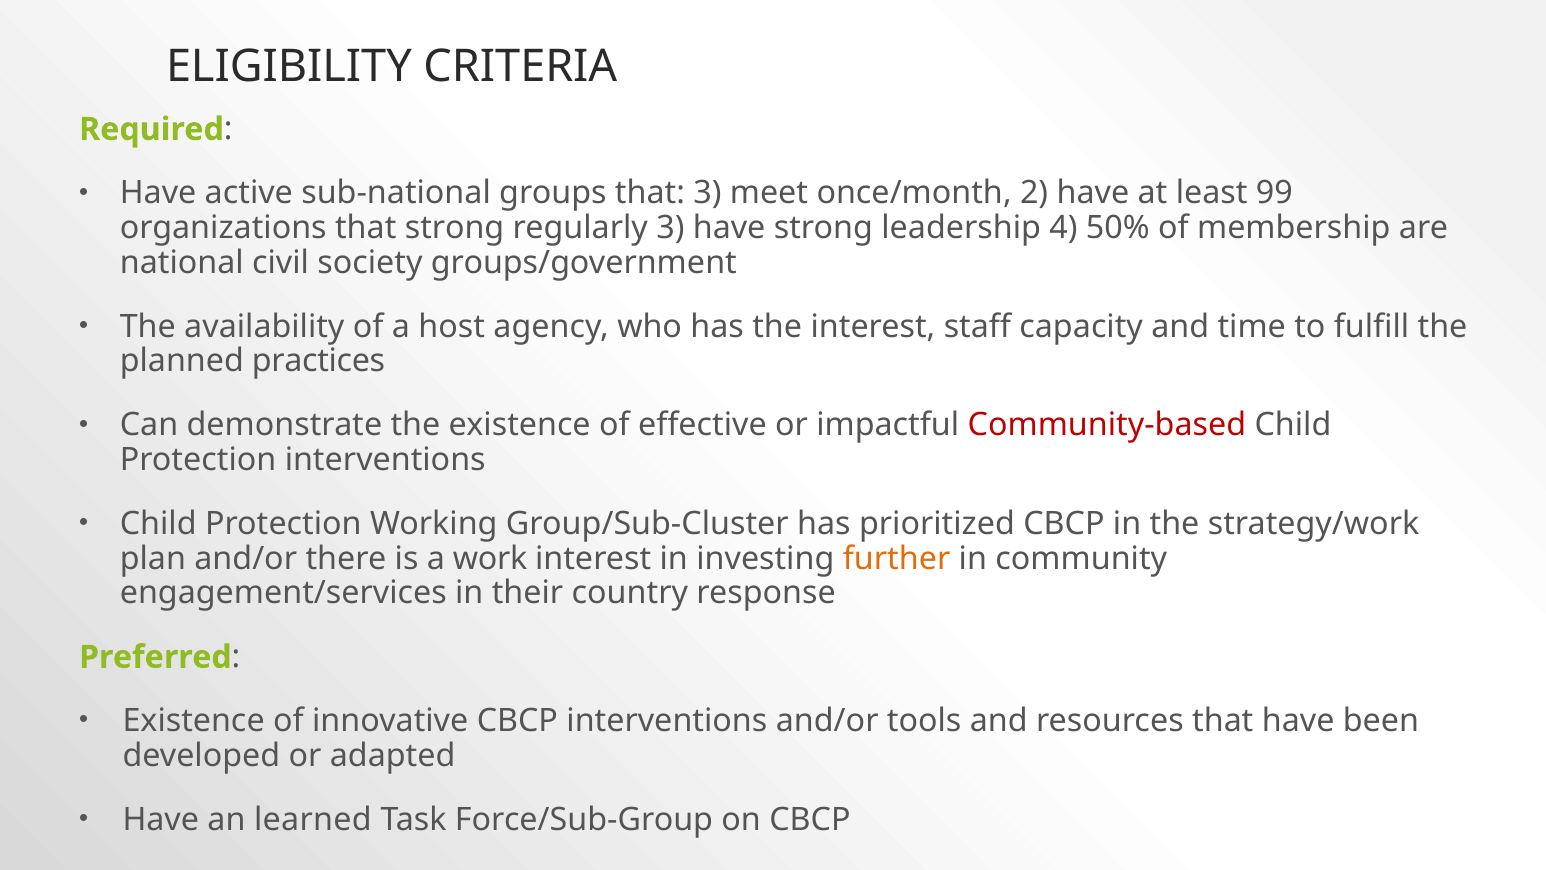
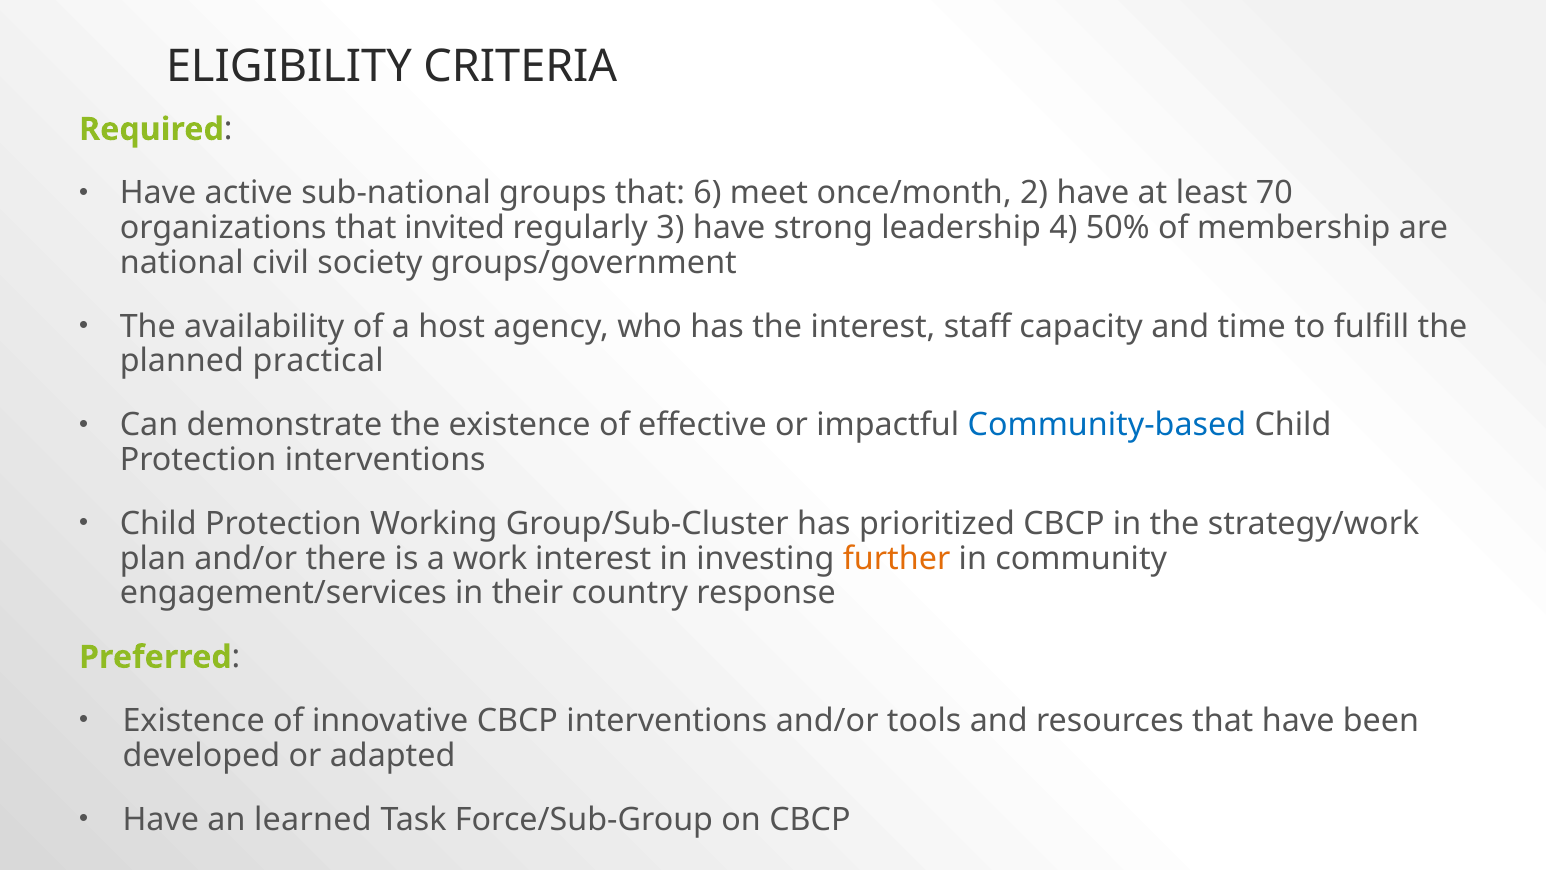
that 3: 3 -> 6
99: 99 -> 70
that strong: strong -> invited
practices: practices -> practical
Community-based colour: red -> blue
